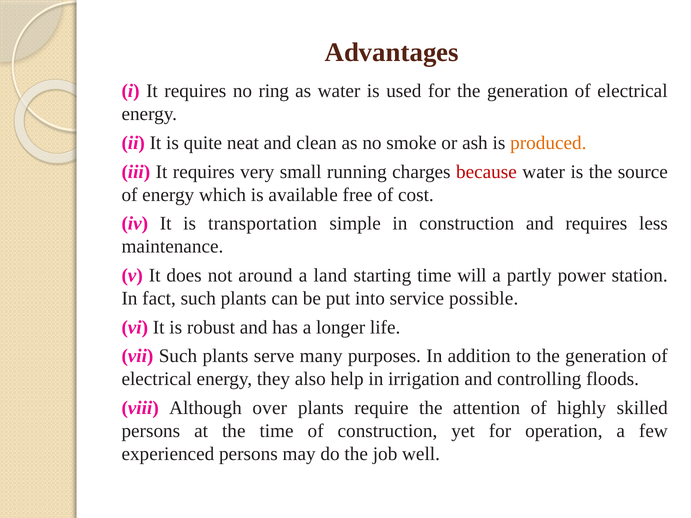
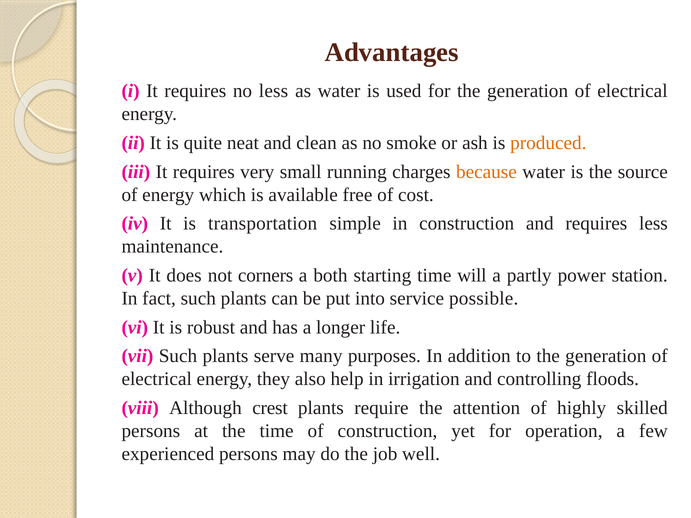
no ring: ring -> less
because colour: red -> orange
around: around -> corners
land: land -> both
over: over -> crest
